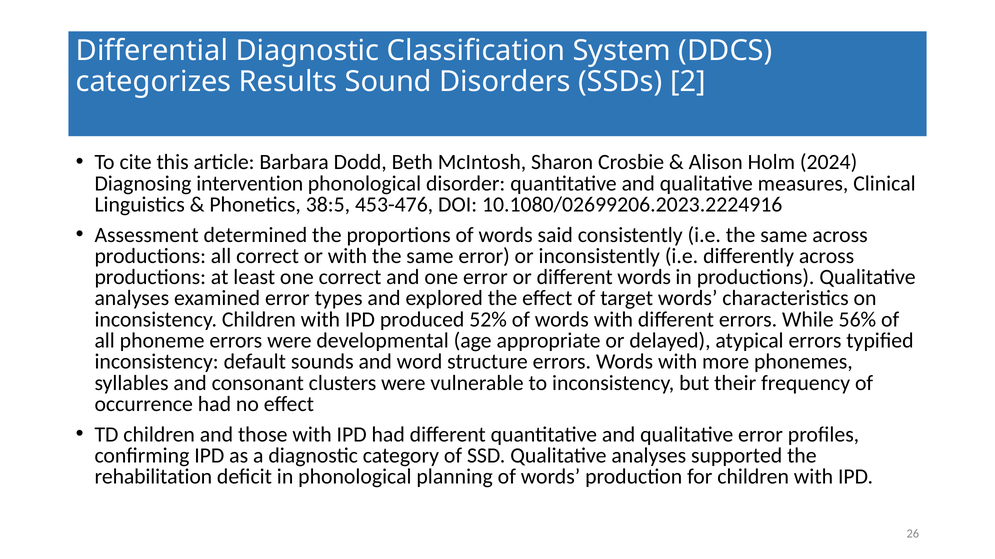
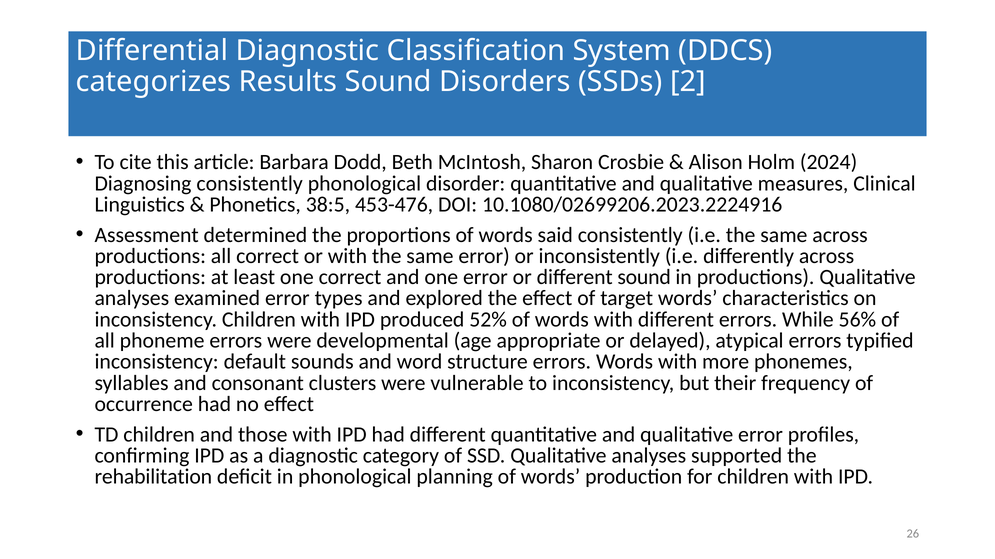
Diagnosing intervention: intervention -> consistently
different words: words -> sound
